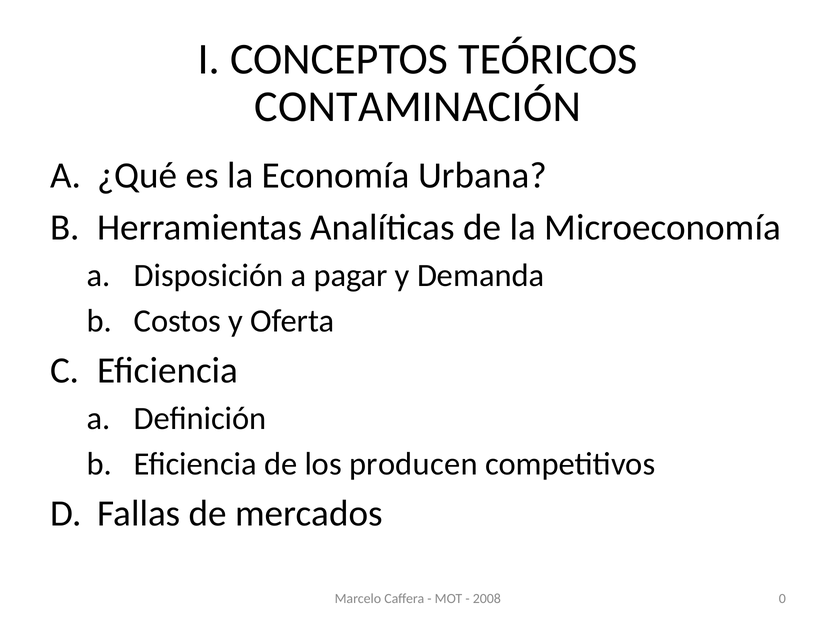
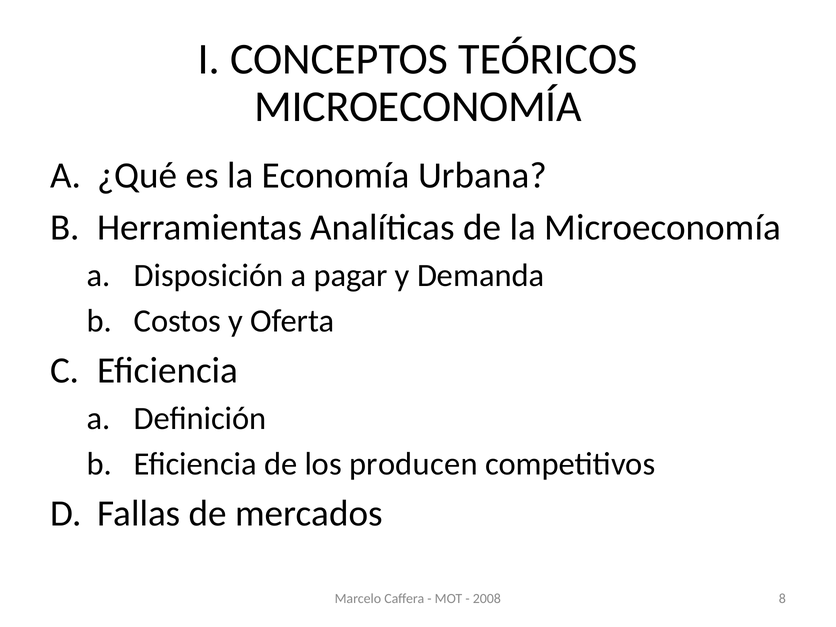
CONTAMINACIÓN at (418, 107): CONTAMINACIÓN -> MICROECONOMÍA
0: 0 -> 8
